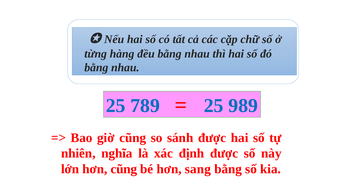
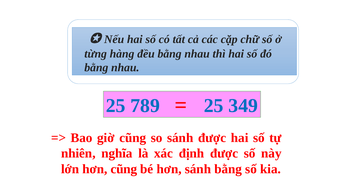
989: 989 -> 349
hơn sang: sang -> sánh
